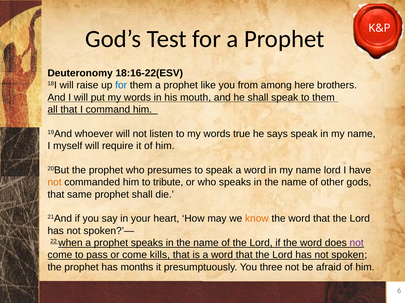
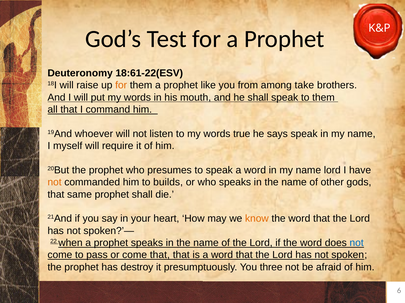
18:16-22(ESV: 18:16-22(ESV -> 18:61-22(ESV
for at (121, 85) colour: blue -> orange
here: here -> take
tribute: tribute -> builds
not at (357, 243) colour: purple -> blue
come kills: kills -> that
months: months -> destroy
